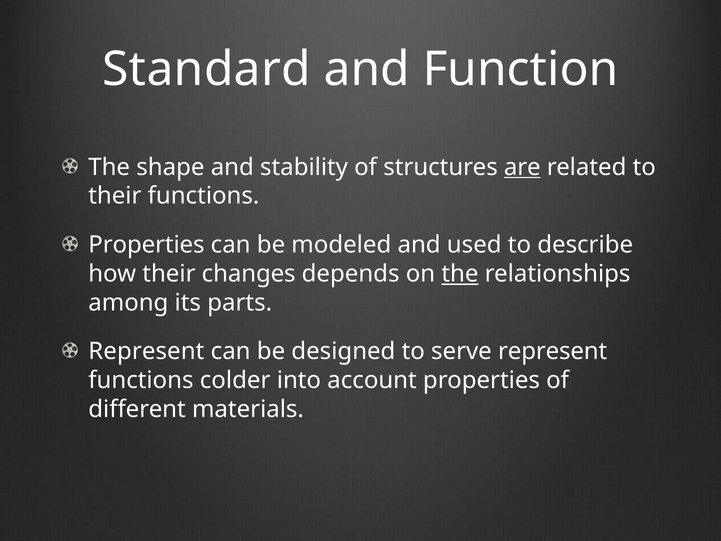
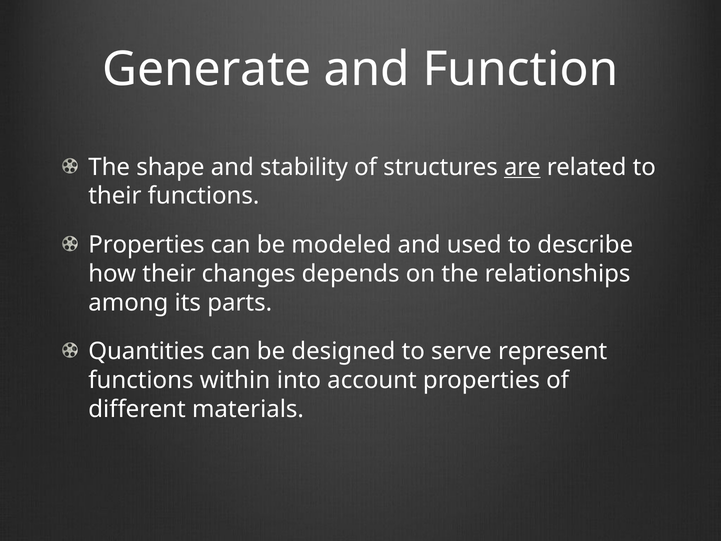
Standard: Standard -> Generate
the at (460, 274) underline: present -> none
Represent at (146, 351): Represent -> Quantities
colder: colder -> within
